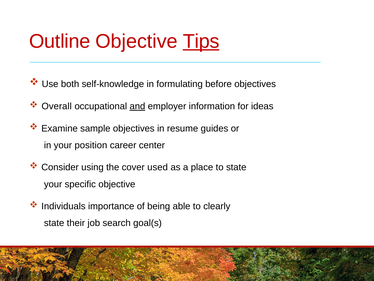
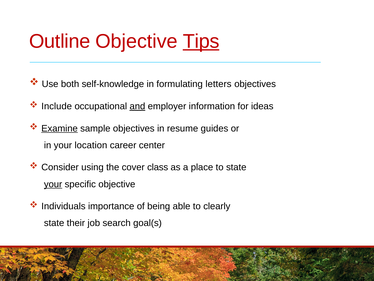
before: before -> letters
Overall: Overall -> Include
Examine underline: none -> present
position: position -> location
used: used -> class
your at (53, 184) underline: none -> present
